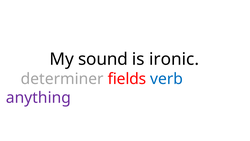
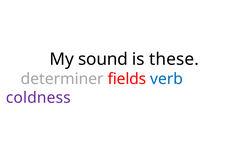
ironic: ironic -> these
anything: anything -> coldness
